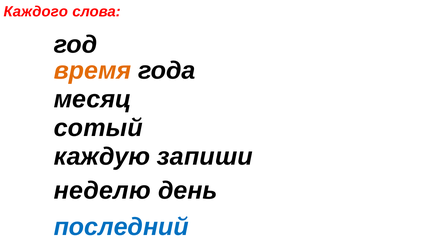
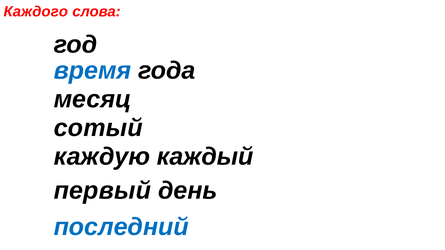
время colour: orange -> blue
запиши: запиши -> каждый
неделю: неделю -> первый
